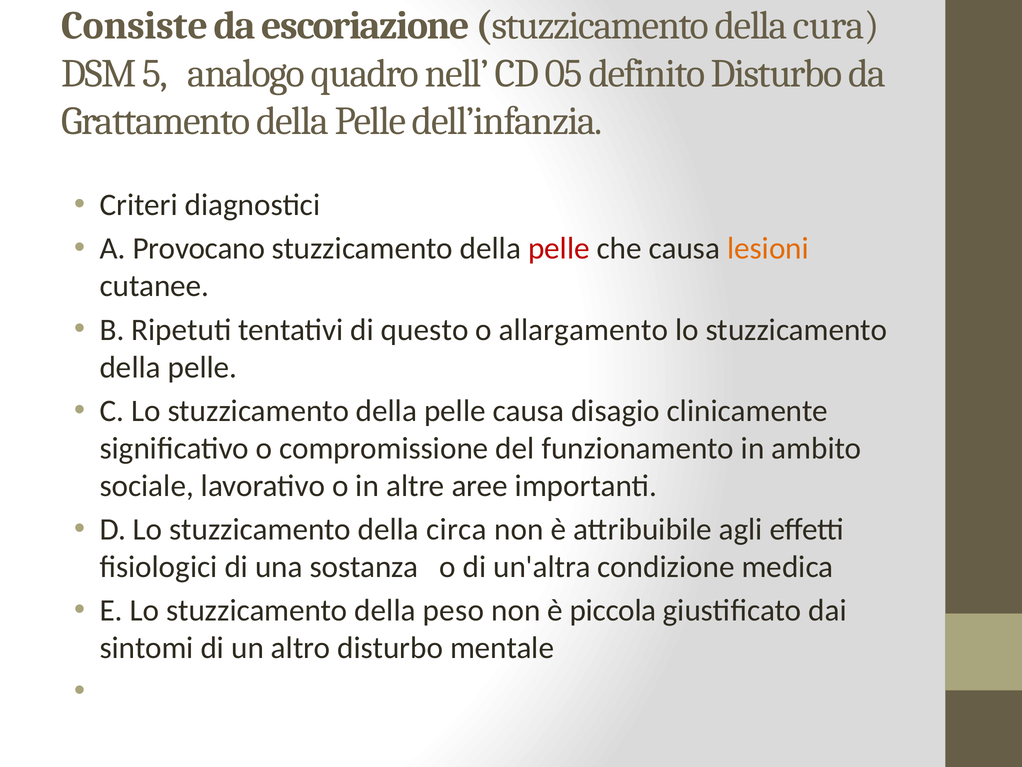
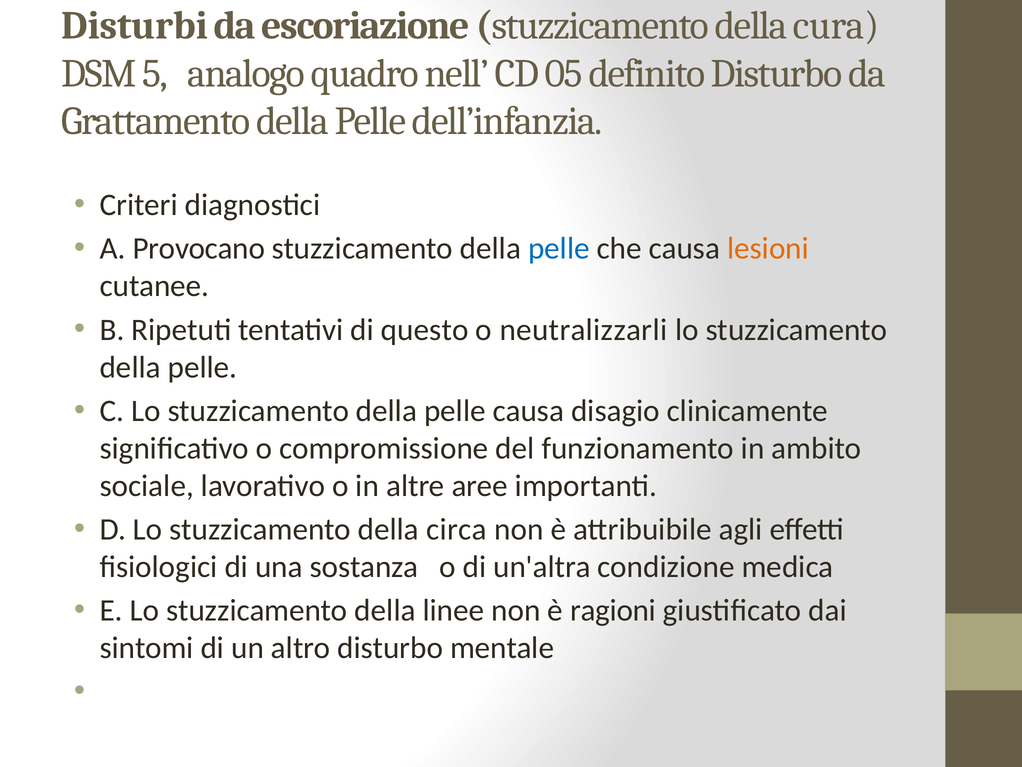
Consiste: Consiste -> Disturbi
pelle at (559, 248) colour: red -> blue
allargamento: allargamento -> neutralizzarli
peso: peso -> linee
piccola: piccola -> ragioni
